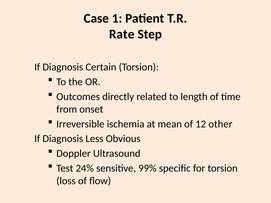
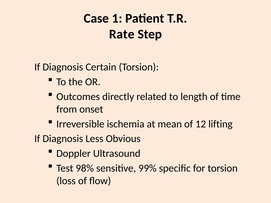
other: other -> lifting
24%: 24% -> 98%
